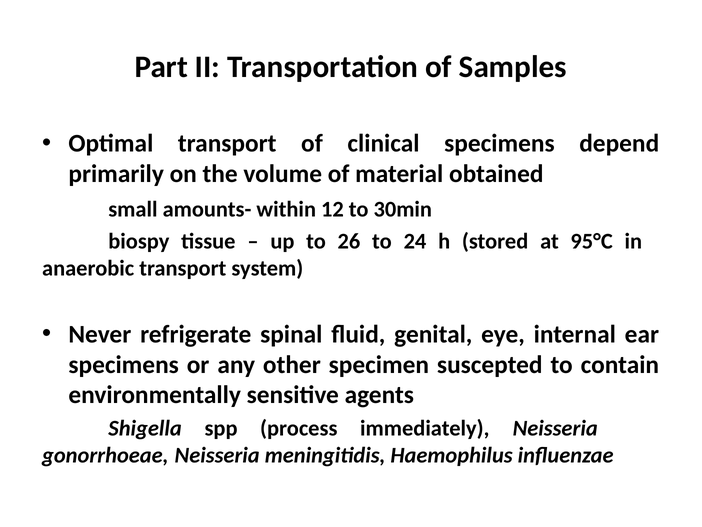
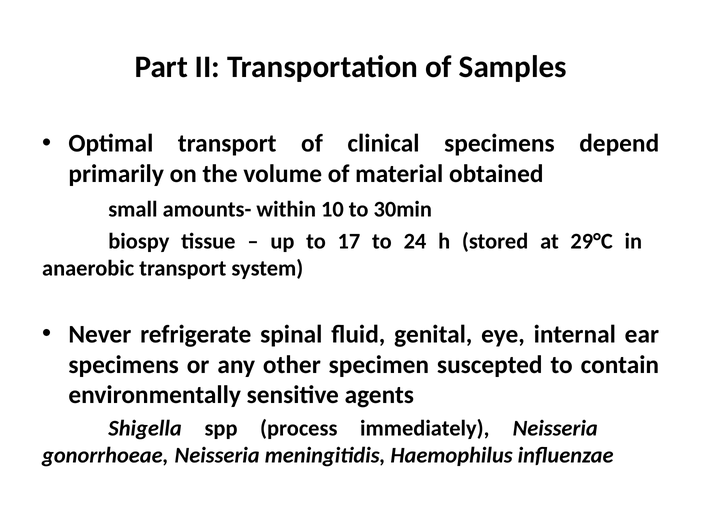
12: 12 -> 10
26: 26 -> 17
95°C: 95°C -> 29°C
